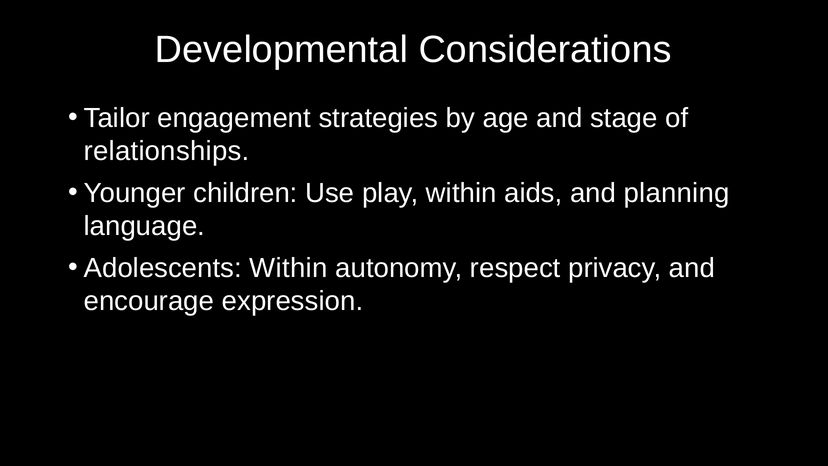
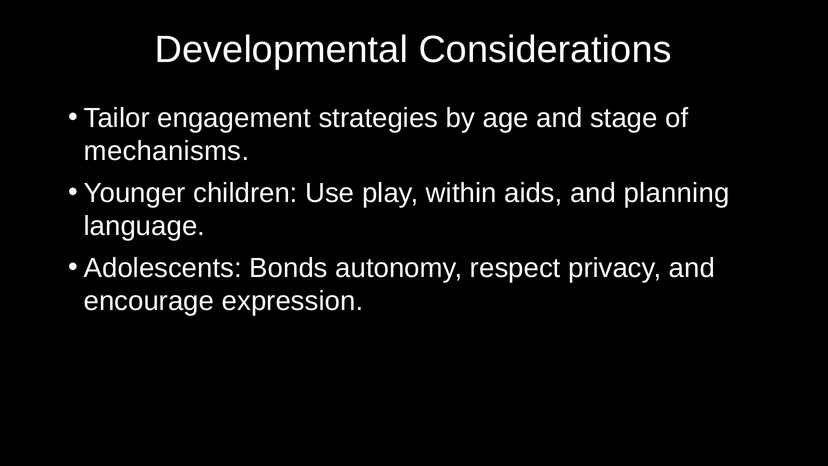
relationships: relationships -> mechanisms
Adolescents Within: Within -> Bonds
